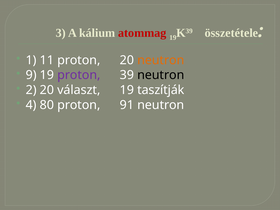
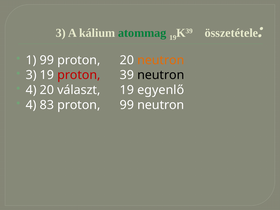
atommag colour: red -> green
1 11: 11 -> 99
9 at (31, 75): 9 -> 3
proton at (79, 75) colour: purple -> red
2 at (31, 90): 2 -> 4
taszítják: taszítják -> egyenlő
80: 80 -> 83
proton 91: 91 -> 99
